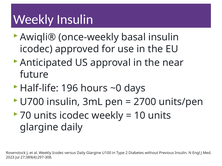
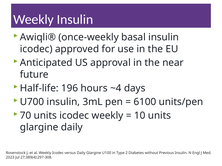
~0: ~0 -> ~4
2700: 2700 -> 6100
